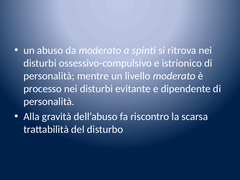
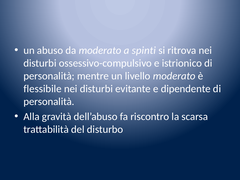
processo: processo -> flessibile
